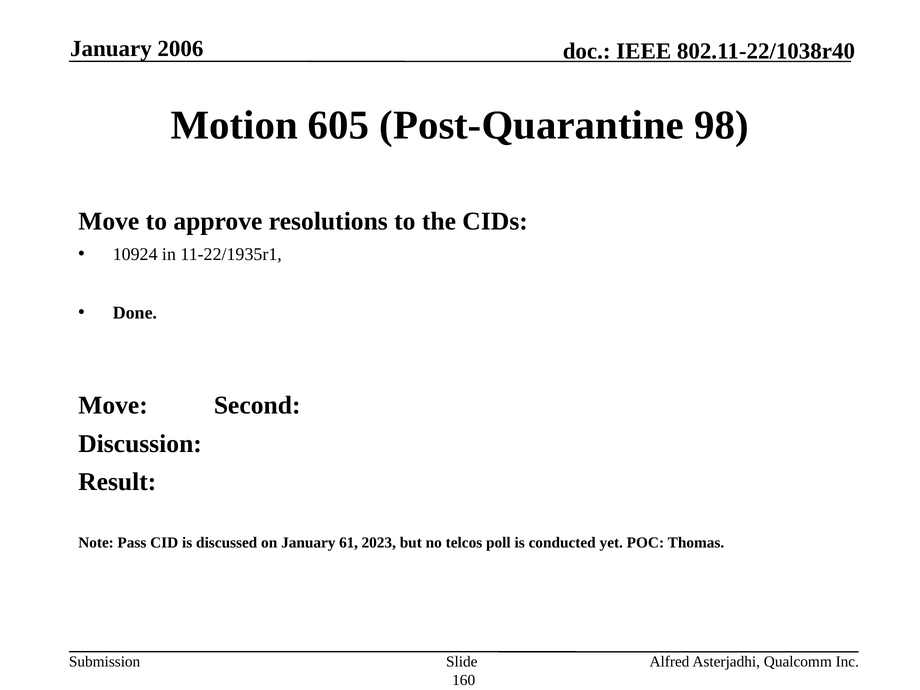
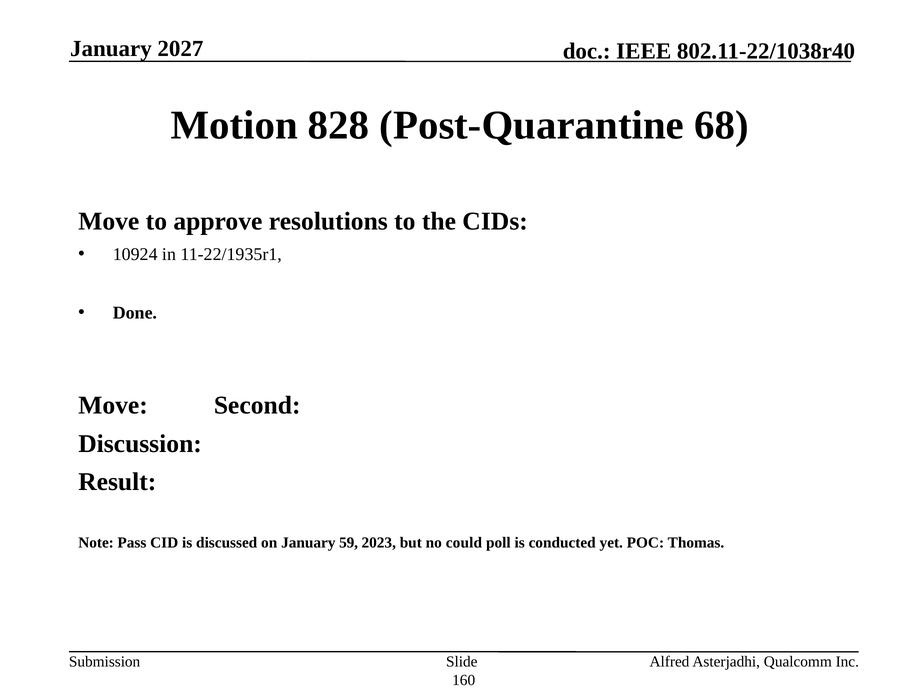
2006: 2006 -> 2027
605: 605 -> 828
98: 98 -> 68
61: 61 -> 59
telcos: telcos -> could
